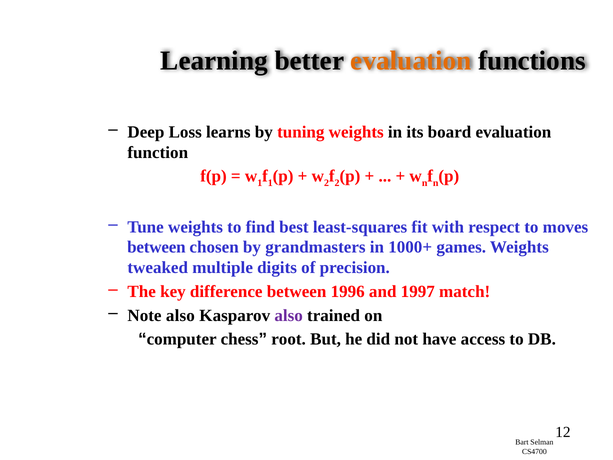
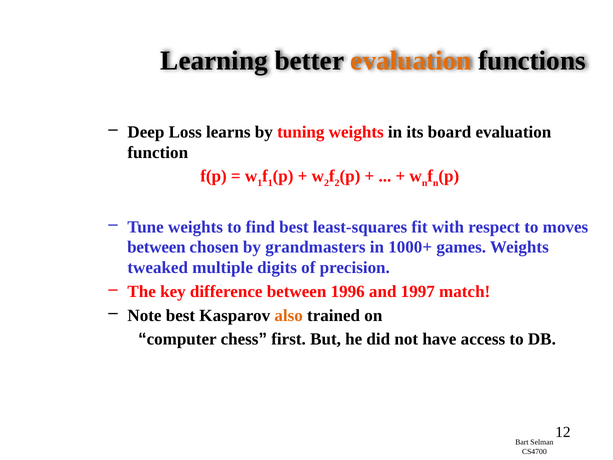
Note also: also -> best
also at (289, 315) colour: purple -> orange
root: root -> first
